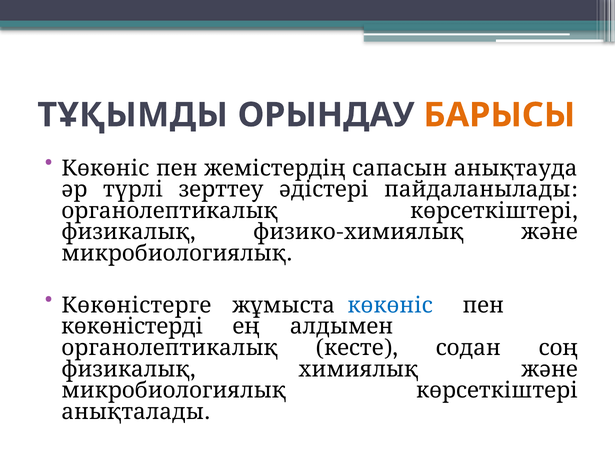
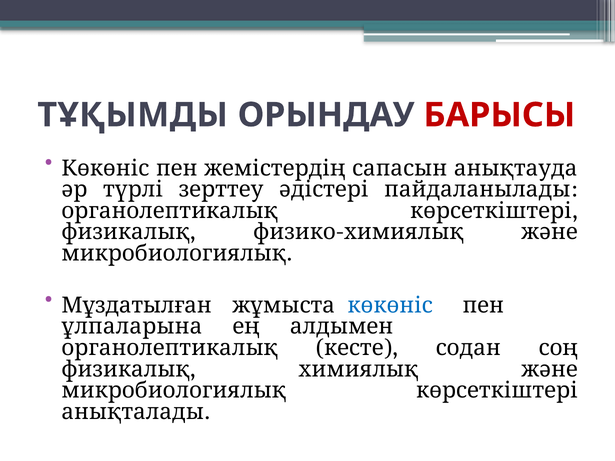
БАРЫСЫ colour: orange -> red
Көкөністерге: Көкөністерге -> Мұздатылған
көкөністерді: көкөністерді -> ұлпаларына
